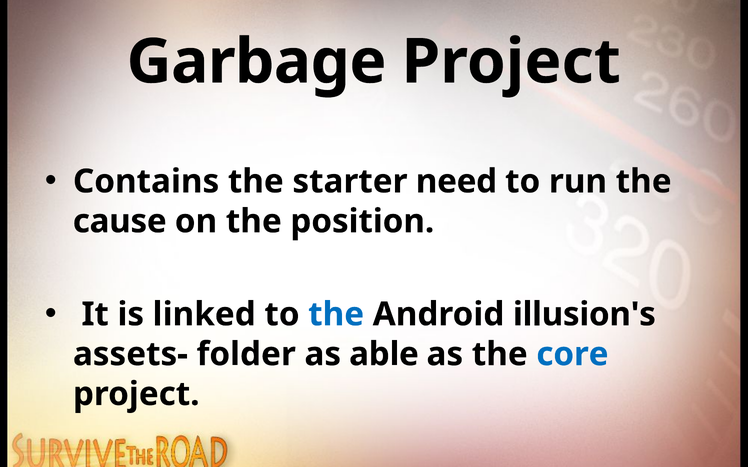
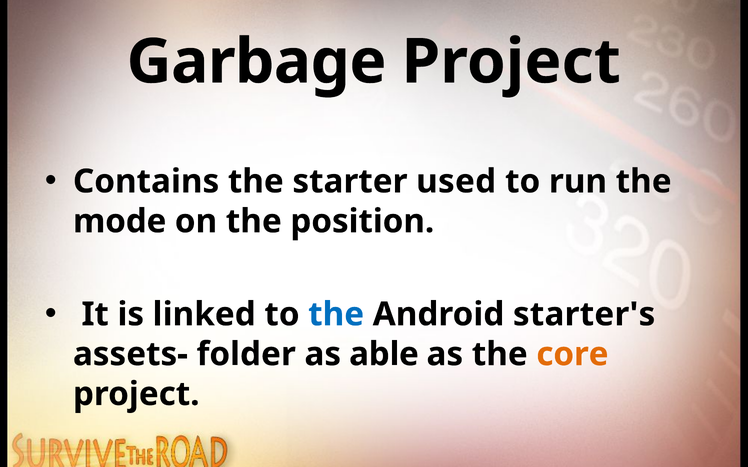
need: need -> used
cause: cause -> mode
illusion's: illusion's -> starter's
core colour: blue -> orange
